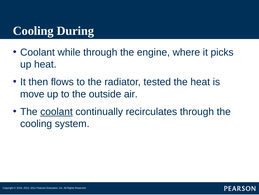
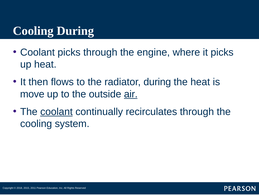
Coolant while: while -> picks
radiator tested: tested -> during
air underline: none -> present
